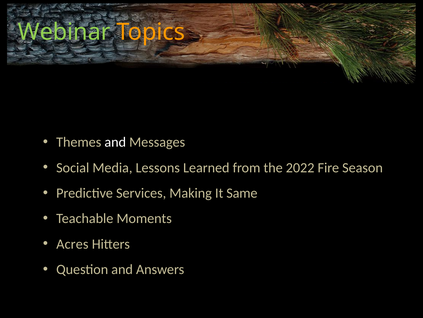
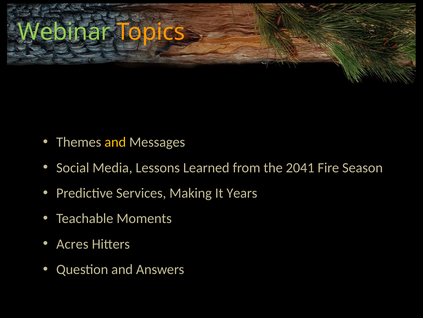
and at (115, 142) colour: white -> yellow
2022: 2022 -> 2041
Same: Same -> Years
